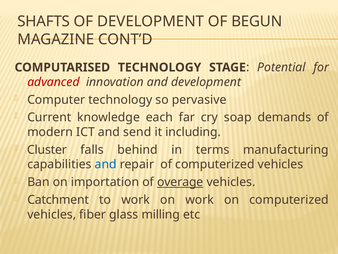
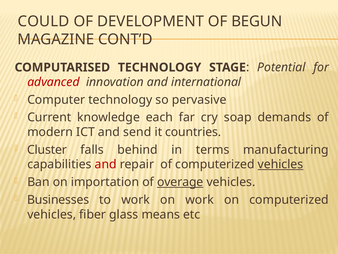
SHAFTS: SHAFTS -> COULD
and development: development -> international
including: including -> countries
and at (106, 164) colour: blue -> red
vehicles at (280, 164) underline: none -> present
Catchment: Catchment -> Businesses
milling: milling -> means
